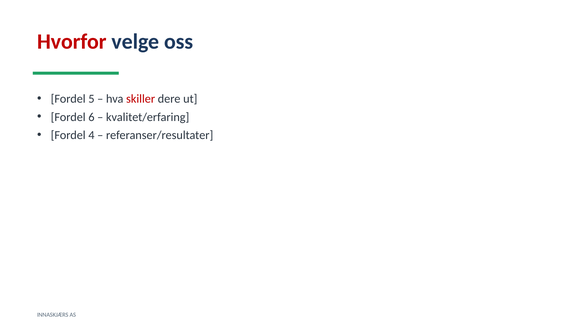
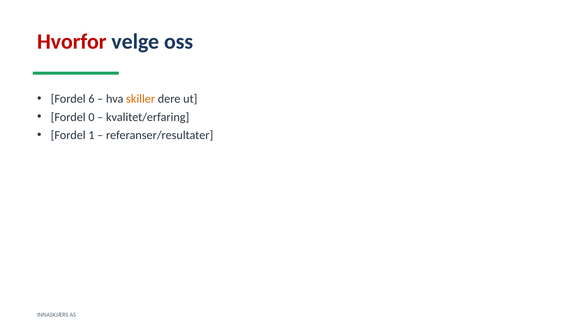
5: 5 -> 6
skiller colour: red -> orange
6: 6 -> 0
4: 4 -> 1
